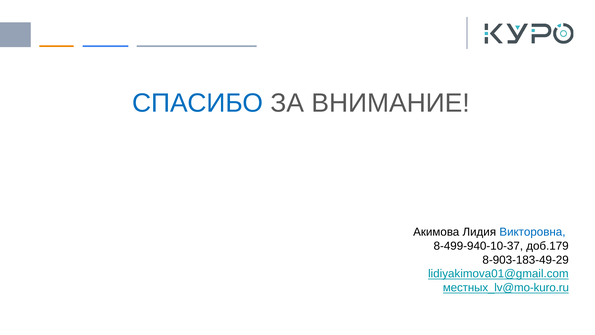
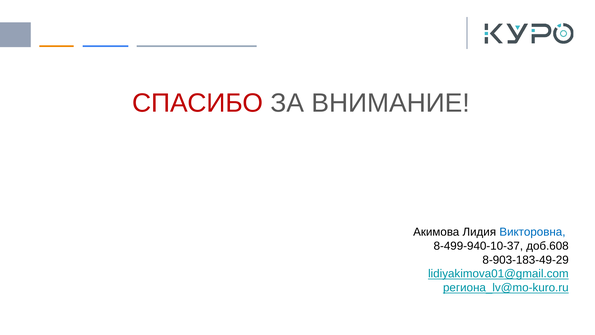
СПАСИБО colour: blue -> red
доб.179: доб.179 -> доб.608
местных_lv@mo-kuro.ru: местных_lv@mo-kuro.ru -> региона_lv@mo-kuro.ru
